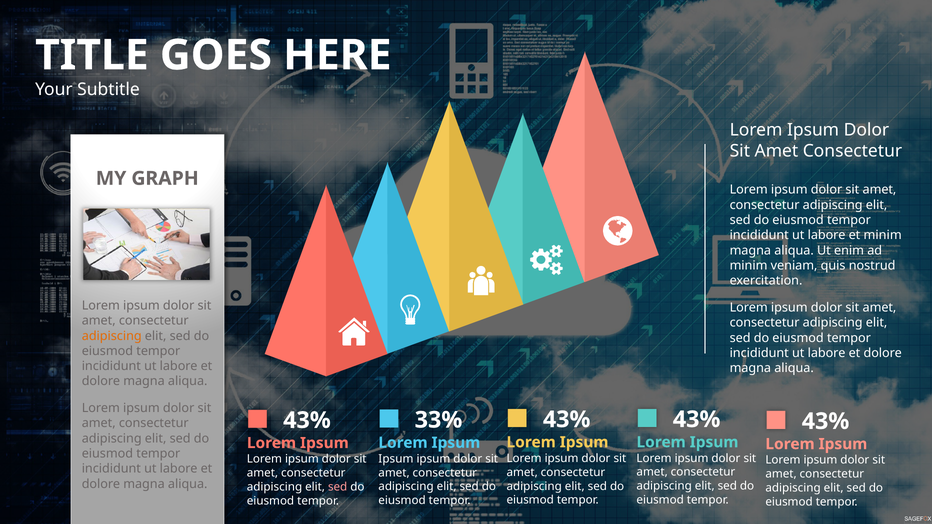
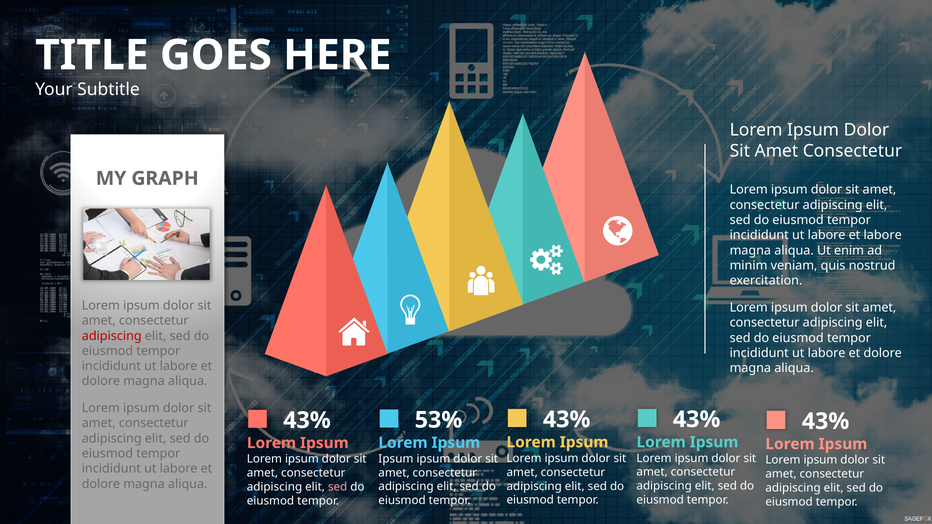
et minim: minim -> labore
adipiscing at (112, 336) colour: orange -> red
33%: 33% -> 53%
